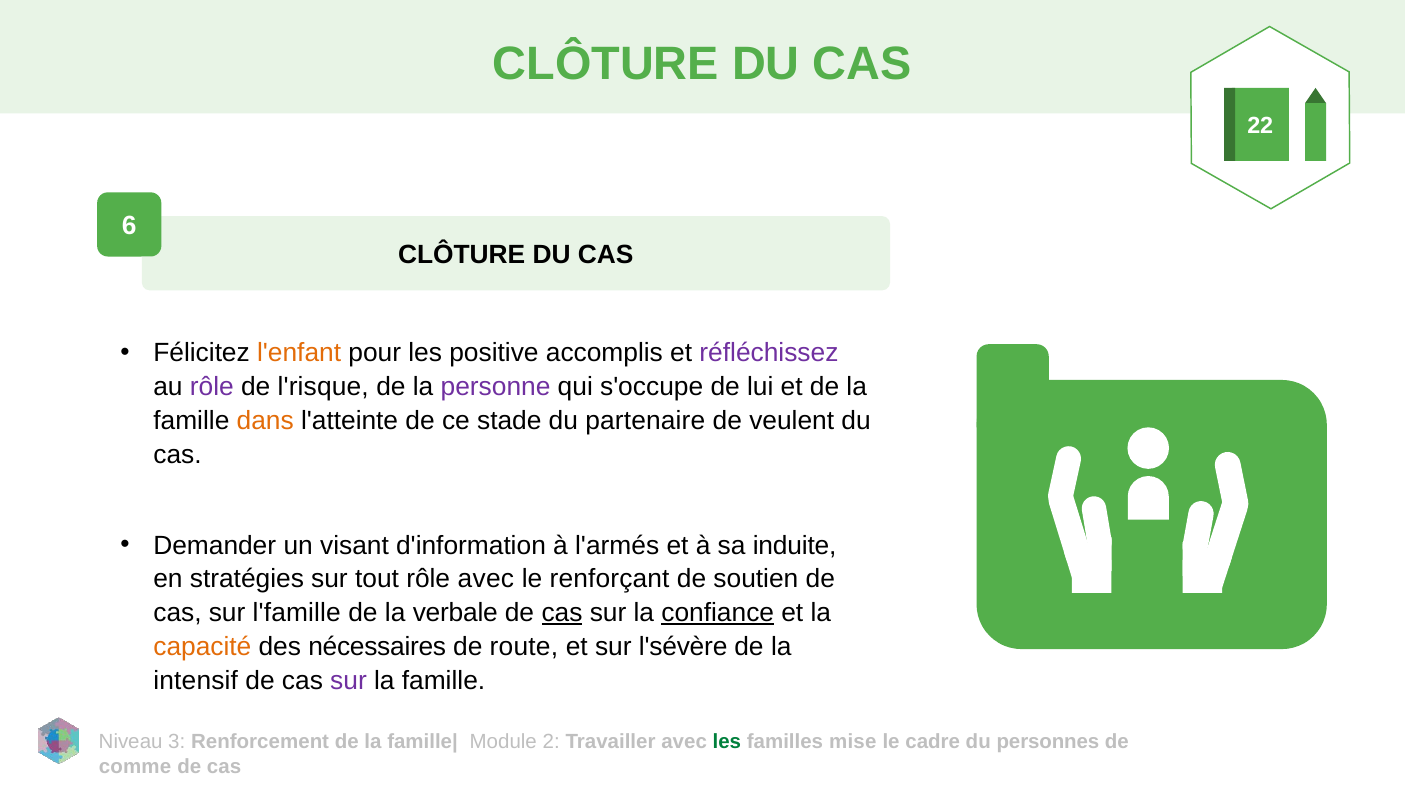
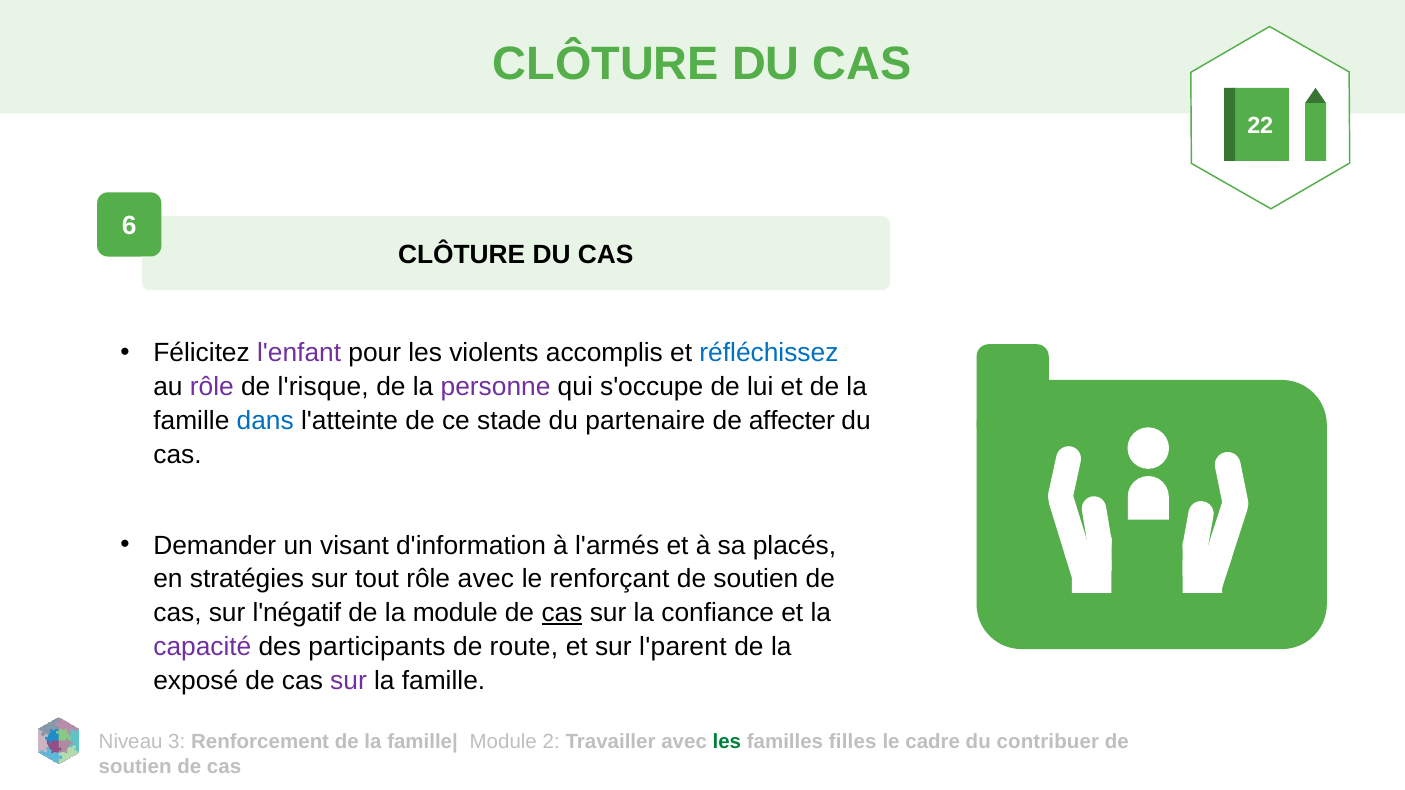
l'enfant colour: orange -> purple
positive: positive -> violents
réfléchissez colour: purple -> blue
dans colour: orange -> blue
veulent: veulent -> affecter
induite: induite -> placés
l'famille: l'famille -> l'négatif
la verbale: verbale -> module
confiance underline: present -> none
capacité colour: orange -> purple
nécessaires: nécessaires -> participants
l'sévère: l'sévère -> l'parent
intensif: intensif -> exposé
mise: mise -> filles
personnes: personnes -> contribuer
comme at (135, 767): comme -> soutien
